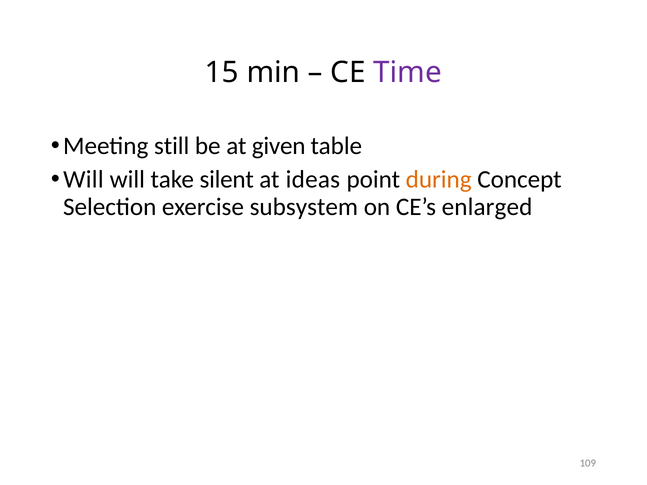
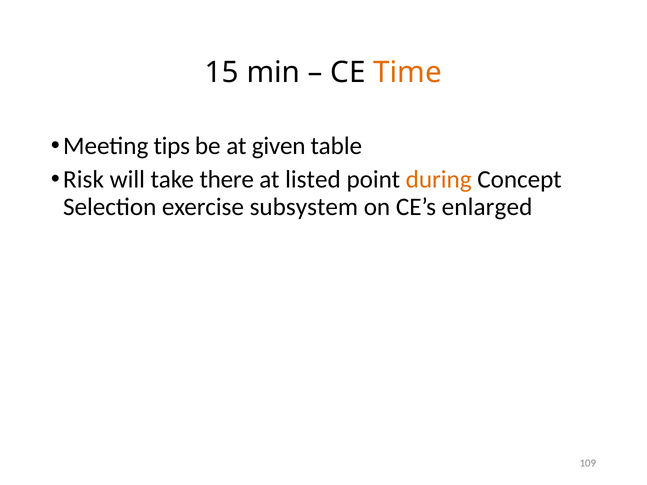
Time colour: purple -> orange
still: still -> tips
Will at (83, 180): Will -> Risk
silent: silent -> there
ideas: ideas -> listed
